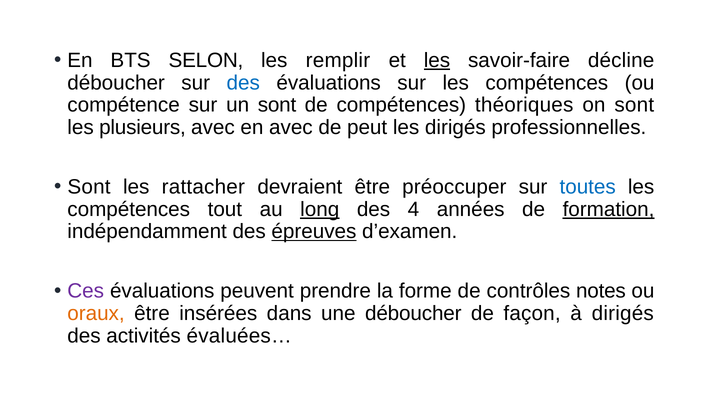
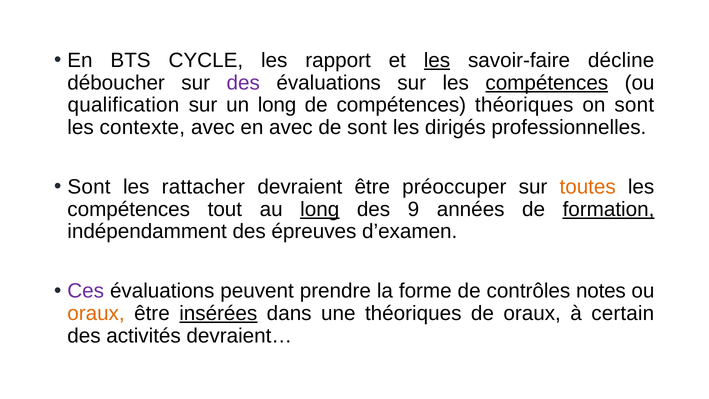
SELON: SELON -> CYCLE
remplir: remplir -> rapport
des at (243, 83) colour: blue -> purple
compétences at (547, 83) underline: none -> present
compétence: compétence -> qualification
un sont: sont -> long
plusieurs: plusieurs -> contexte
de peut: peut -> sont
toutes colour: blue -> orange
4: 4 -> 9
épreuves underline: present -> none
insérées underline: none -> present
une déboucher: déboucher -> théoriques
de façon: façon -> oraux
à dirigés: dirigés -> certain
évaluées…: évaluées… -> devraient…
